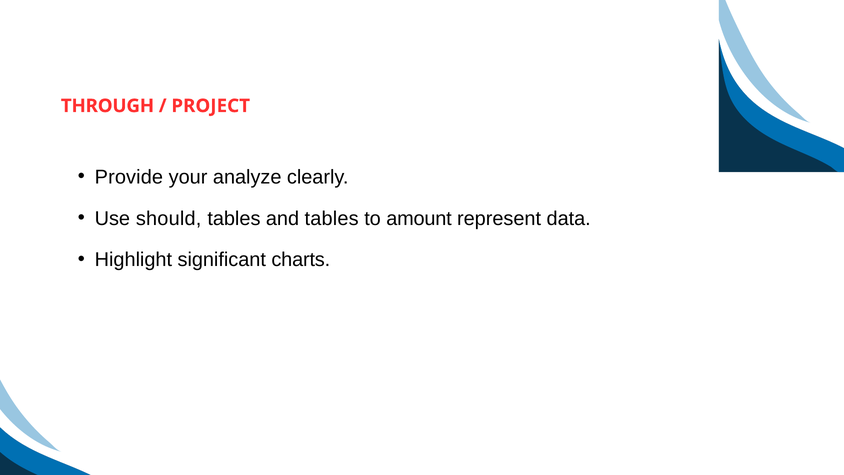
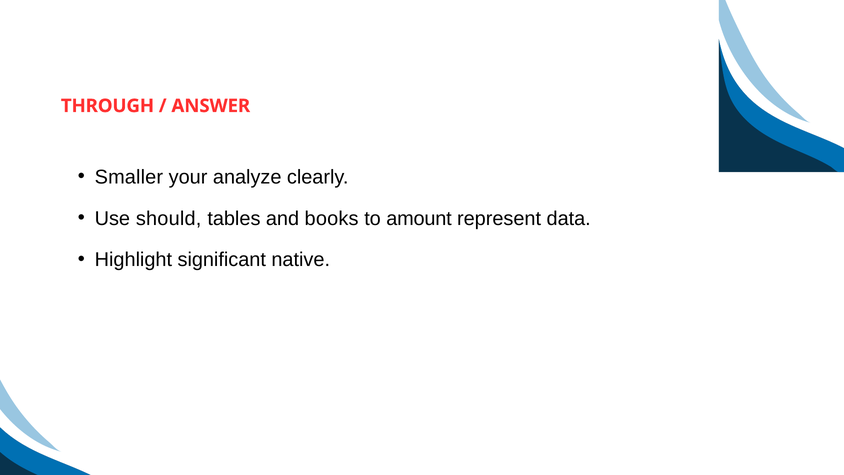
PROJECT: PROJECT -> ANSWER
Provide: Provide -> Smaller
and tables: tables -> books
charts: charts -> native
